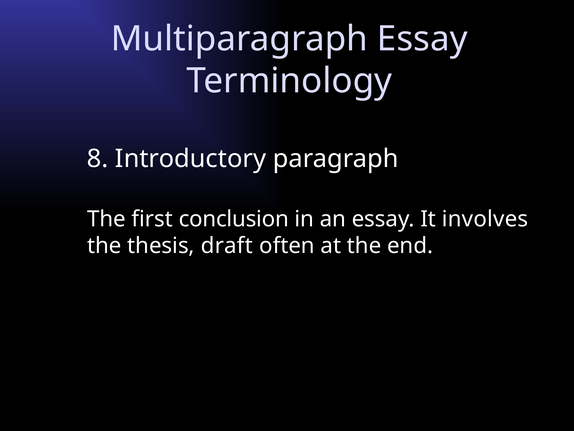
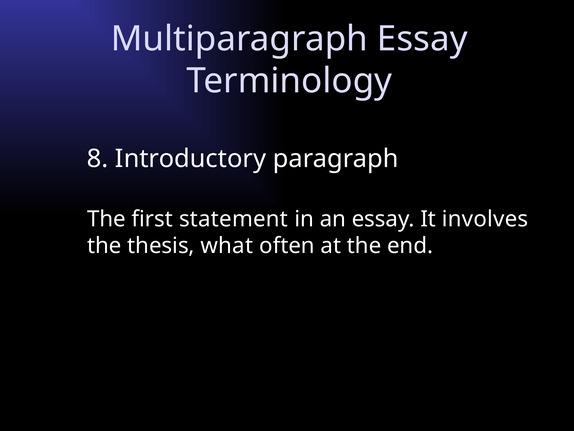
conclusion: conclusion -> statement
draft: draft -> what
